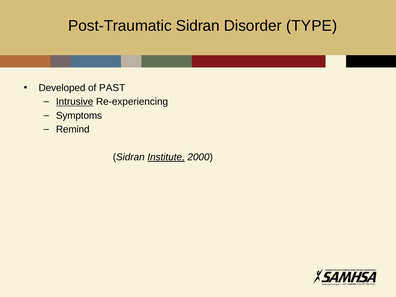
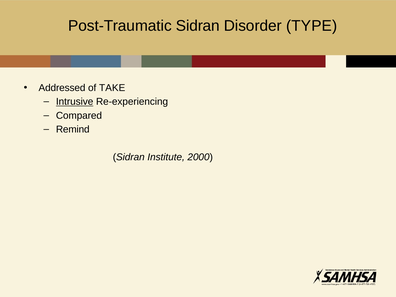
Developed: Developed -> Addressed
PAST: PAST -> TAKE
Symptoms: Symptoms -> Compared
Institute underline: present -> none
